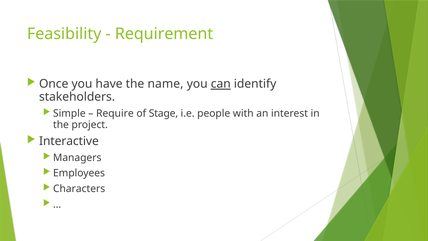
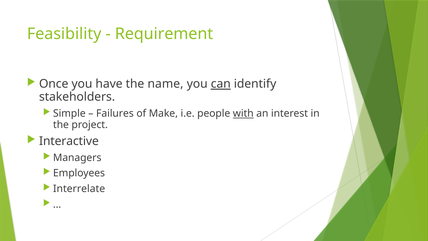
Require: Require -> Failures
Stage: Stage -> Make
with underline: none -> present
Characters: Characters -> Interrelate
